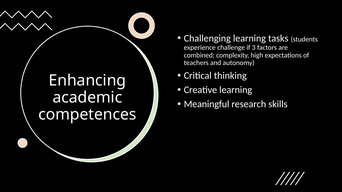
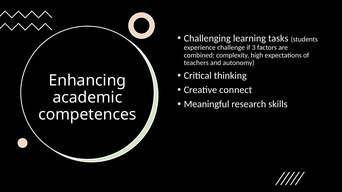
Creative learning: learning -> connect
